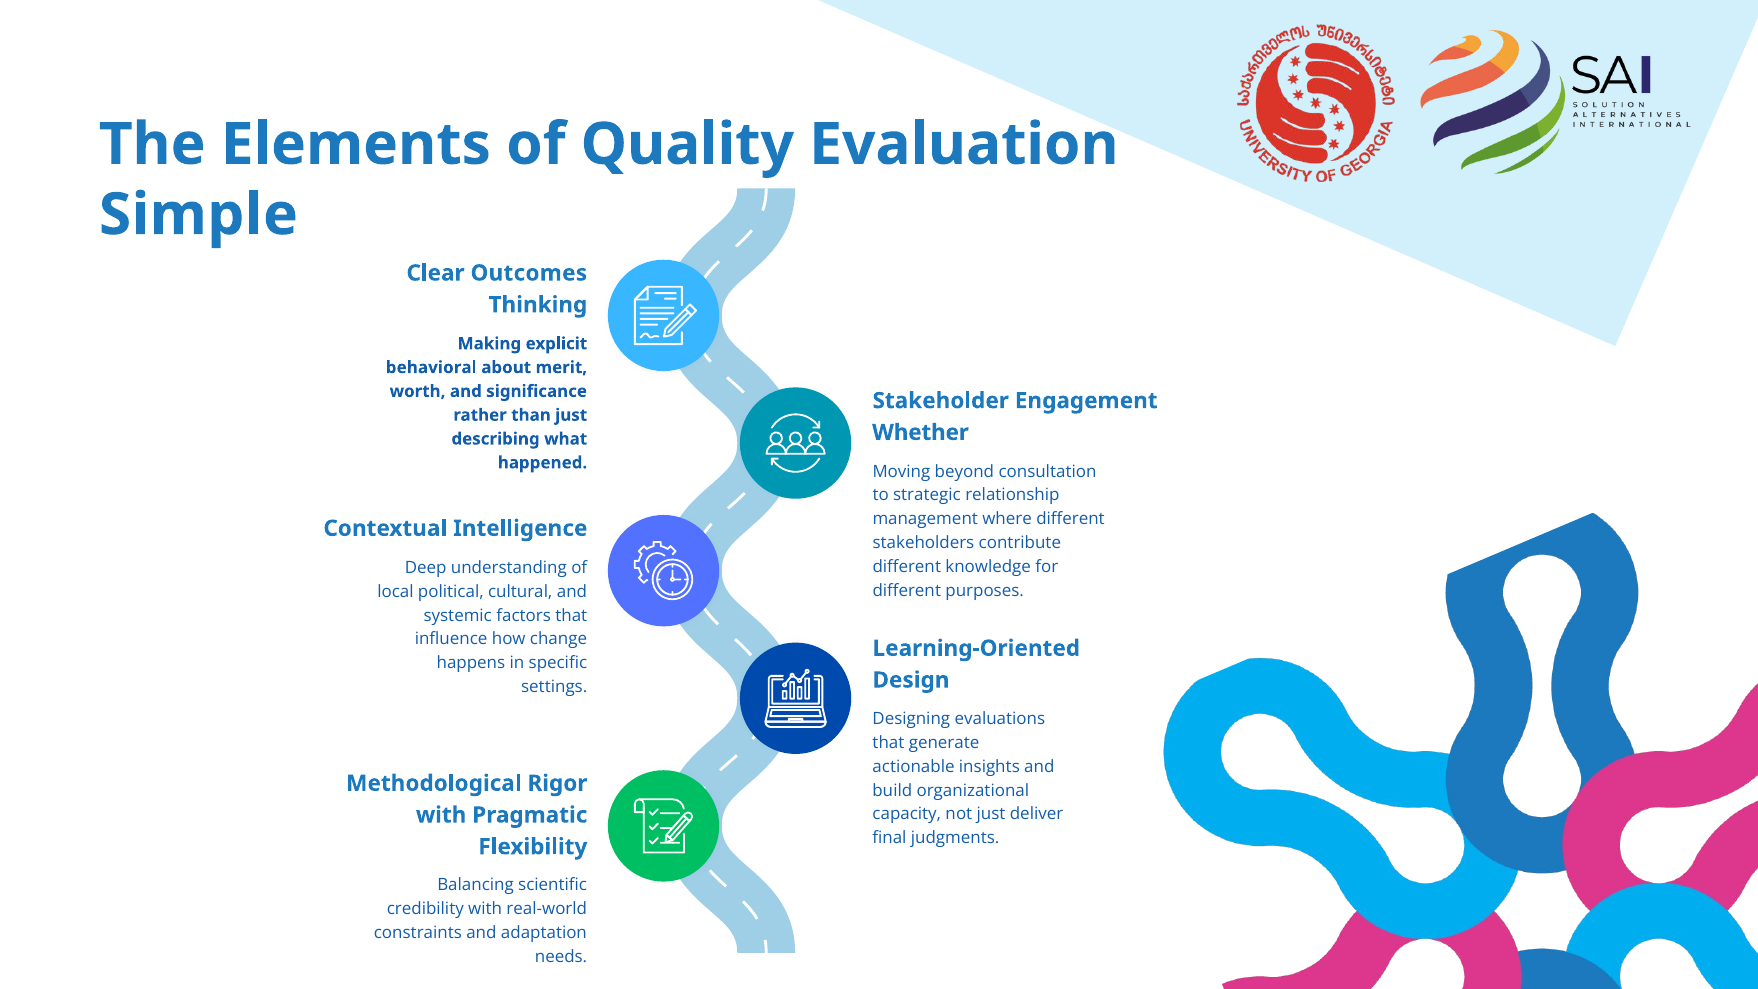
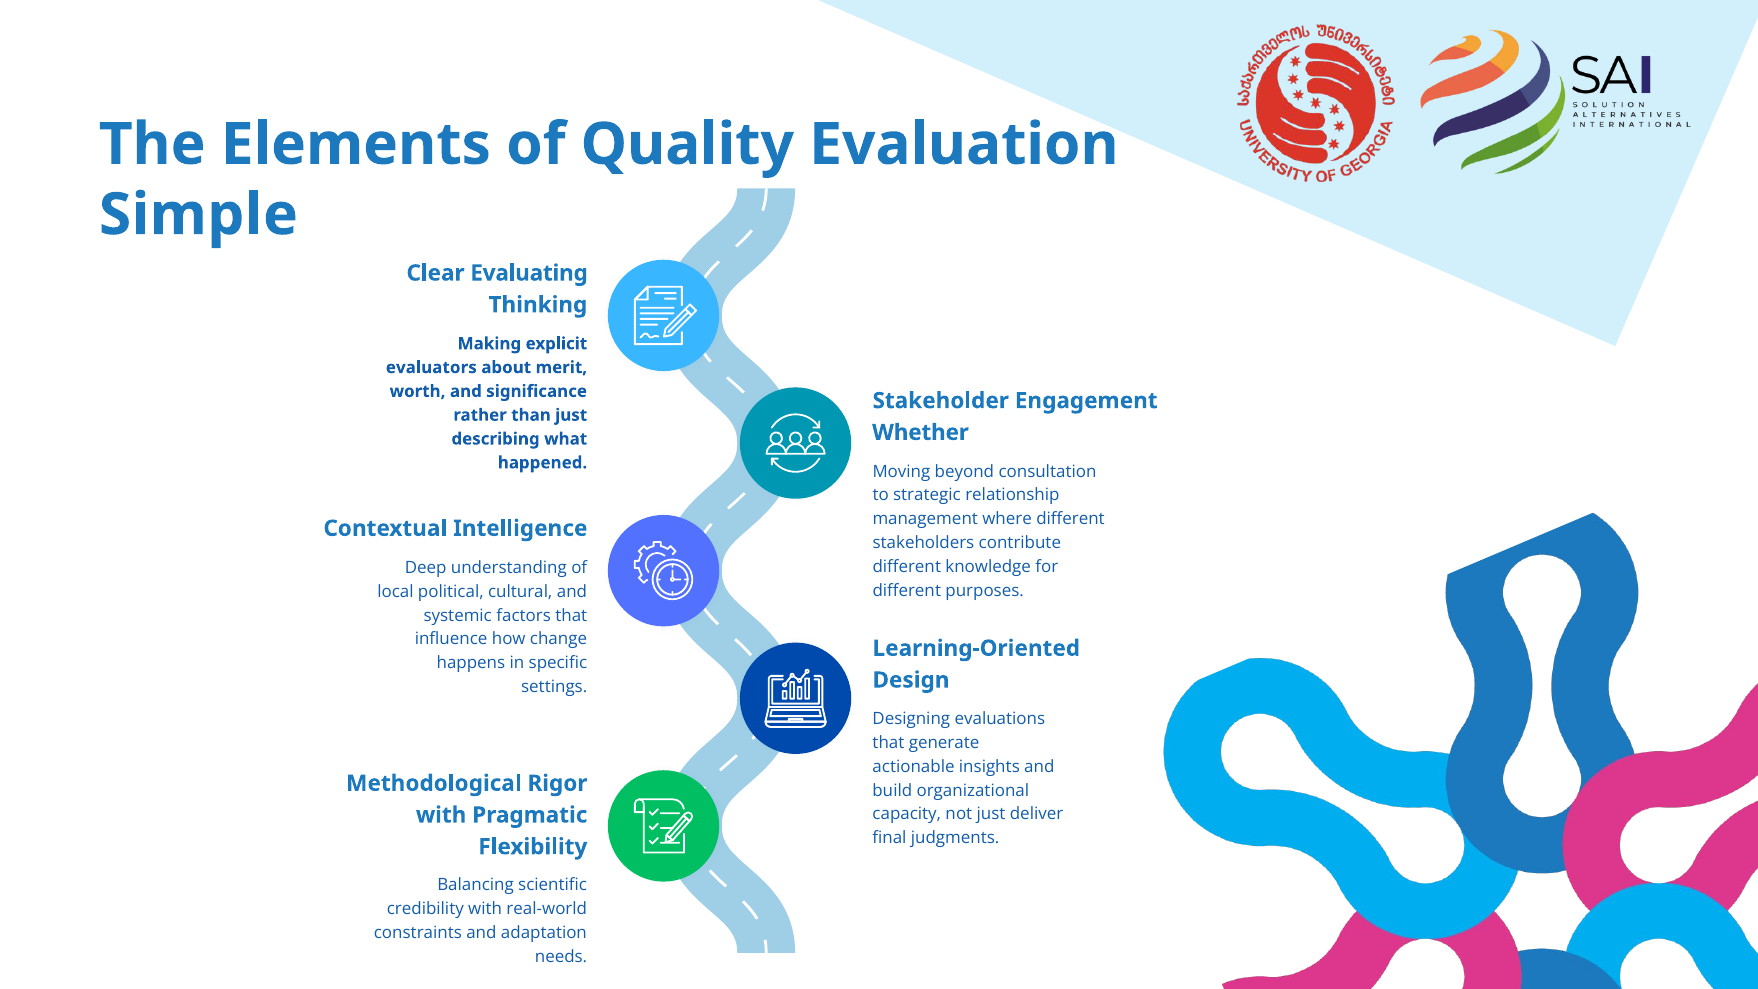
Outcomes: Outcomes -> Evaluating
behavioral: behavioral -> evaluators
